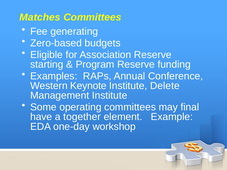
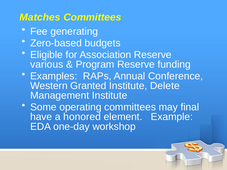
starting: starting -> various
Keynote: Keynote -> Granted
together: together -> honored
